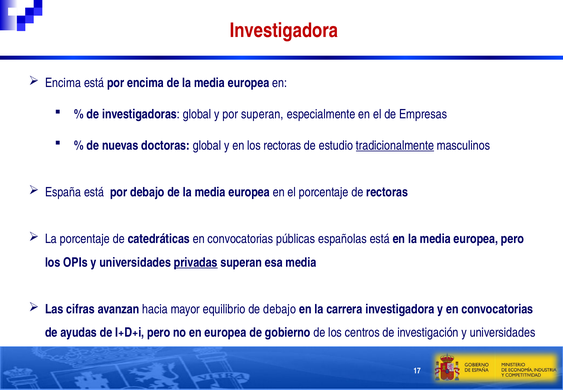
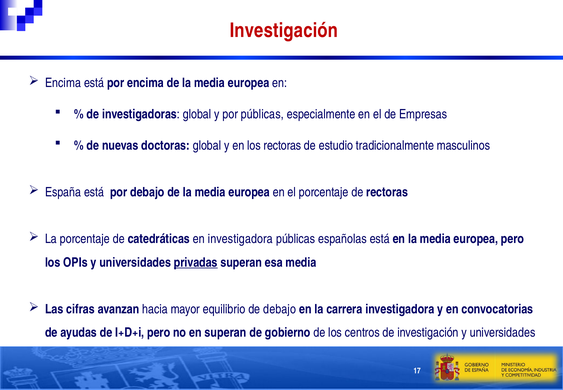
Investigadora at (284, 31): Investigadora -> Investigación
por superan: superan -> públicas
tradicionalmente underline: present -> none
catedráticas en convocatorias: convocatorias -> investigadora
en europea: europea -> superan
